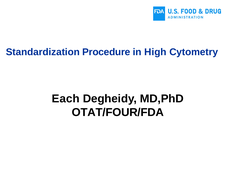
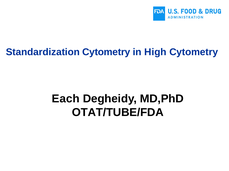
Standardization Procedure: Procedure -> Cytometry
OTAT/FOUR/FDA: OTAT/FOUR/FDA -> OTAT/TUBE/FDA
